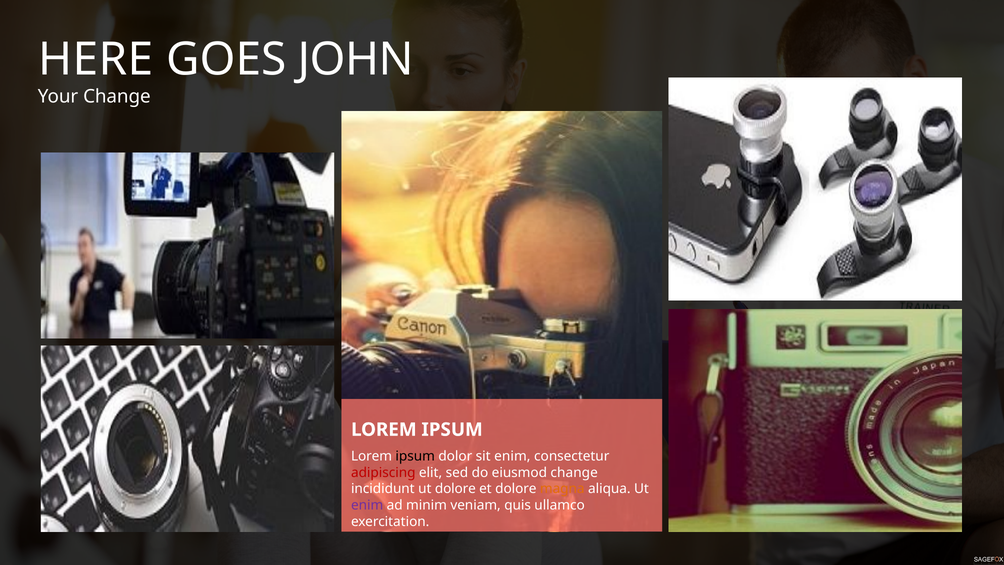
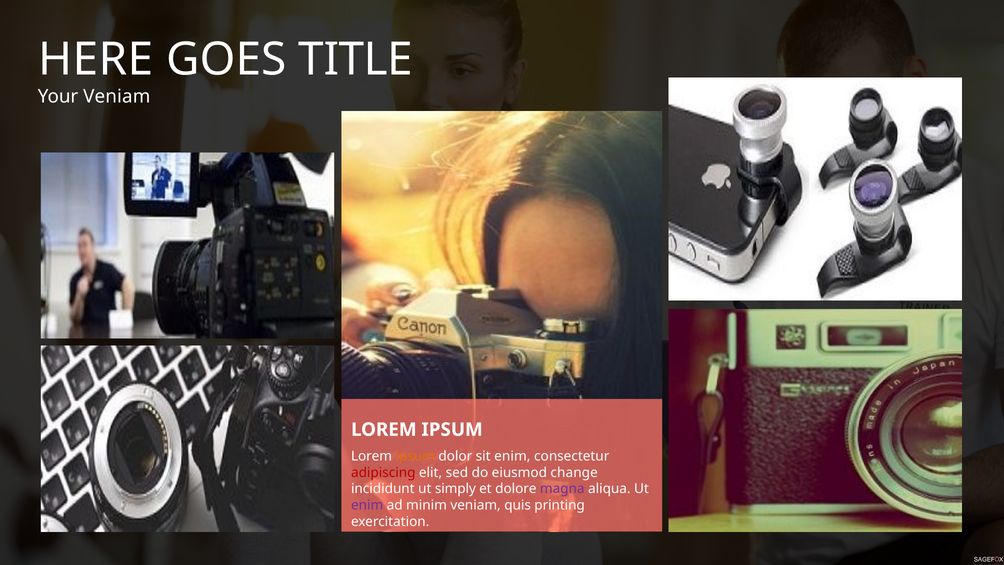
JOHN: JOHN -> TITLE
Your Change: Change -> Veniam
ipsum at (415, 456) colour: black -> orange
ut dolore: dolore -> simply
magna colour: orange -> purple
ullamco: ullamco -> printing
